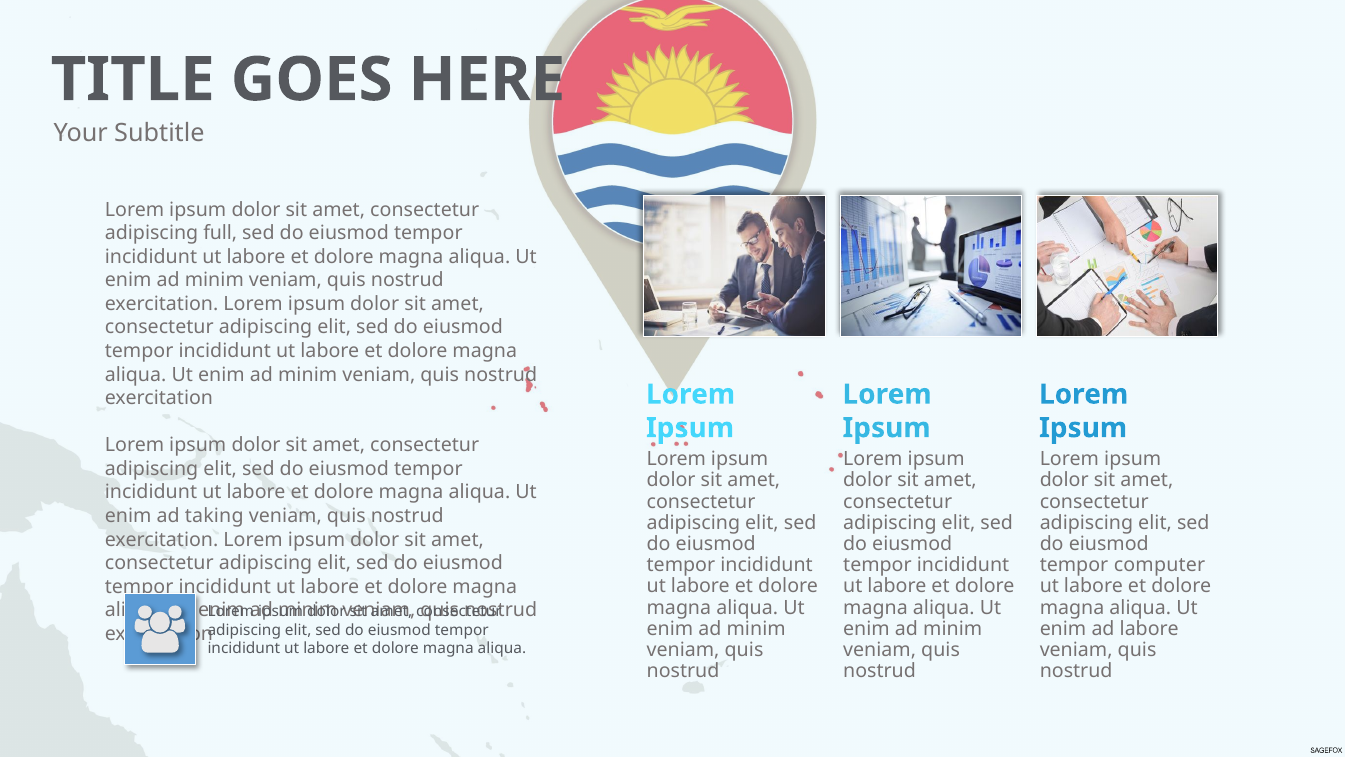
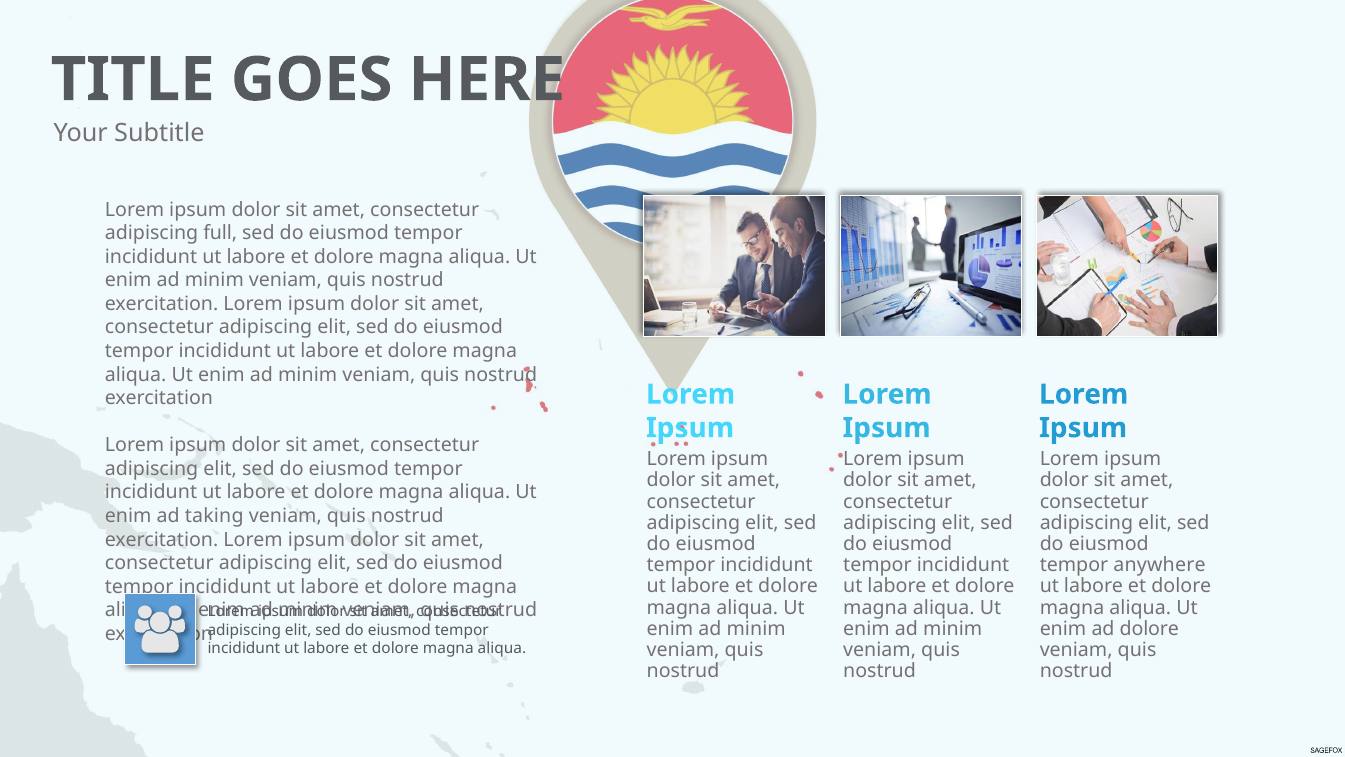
computer: computer -> anywhere
ad labore: labore -> dolore
